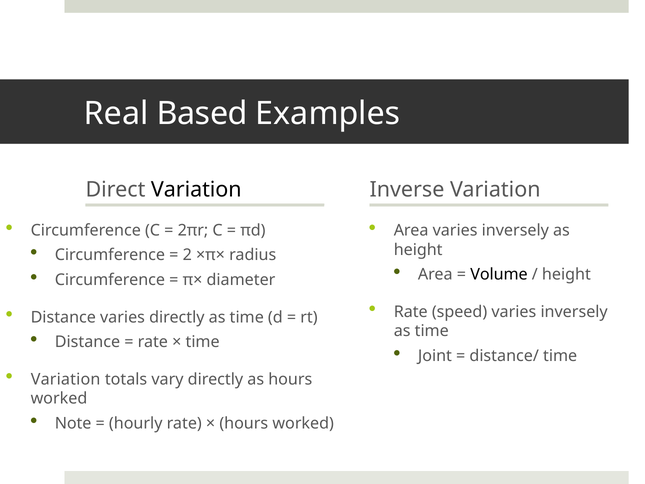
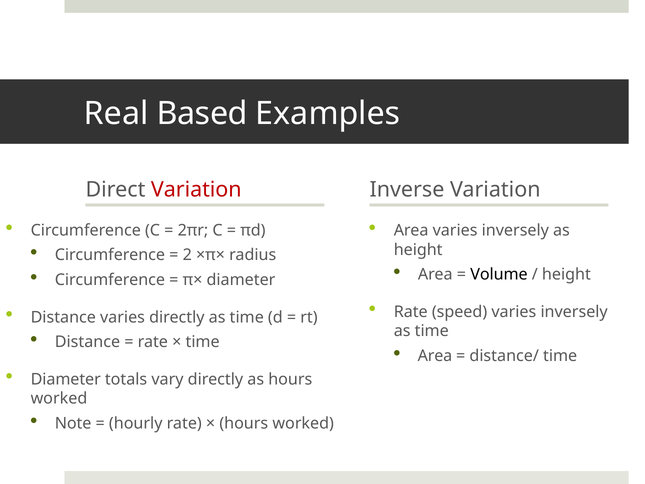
Variation at (196, 190) colour: black -> red
Joint at (435, 356): Joint -> Area
Variation at (66, 379): Variation -> Diameter
